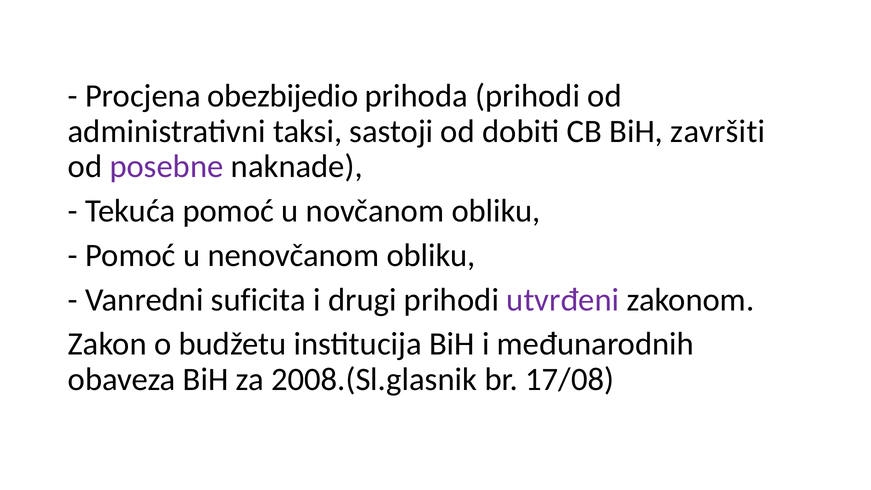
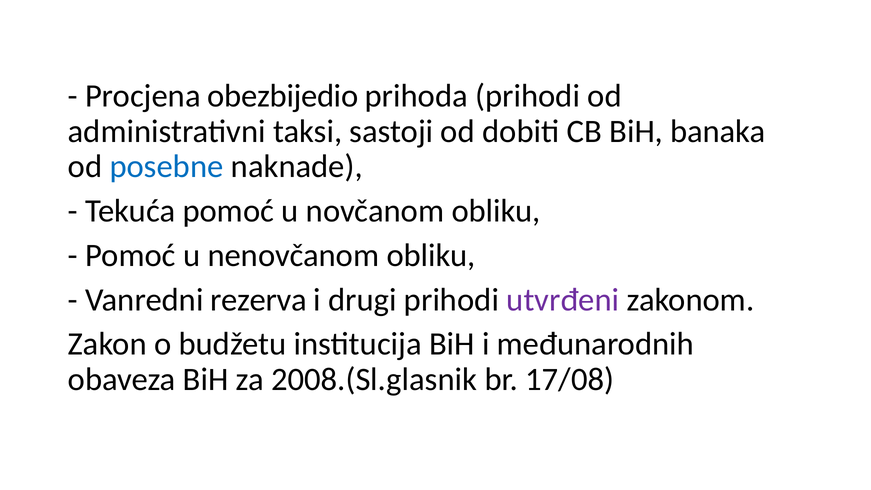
završiti: završiti -> banaka
posebne colour: purple -> blue
suficita: suficita -> rezerva
